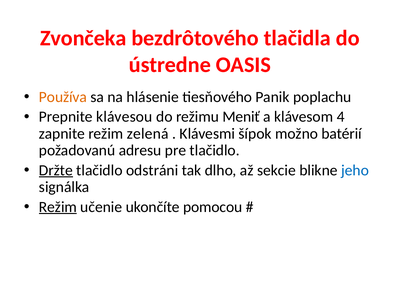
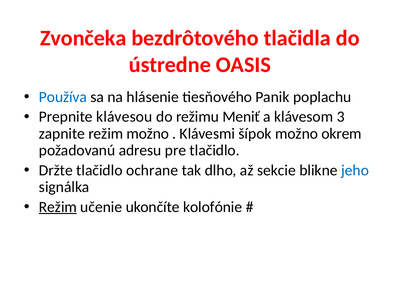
Používa colour: orange -> blue
4: 4 -> 3
režim zelená: zelená -> možno
batérií: batérií -> okrem
Držte underline: present -> none
odstráni: odstráni -> ochrane
pomocou: pomocou -> kolofónie
